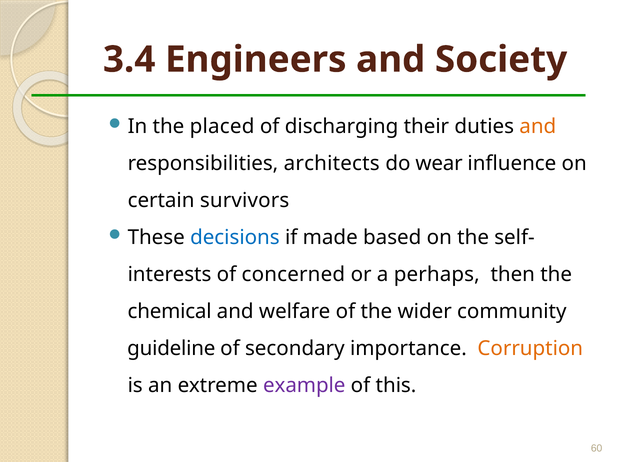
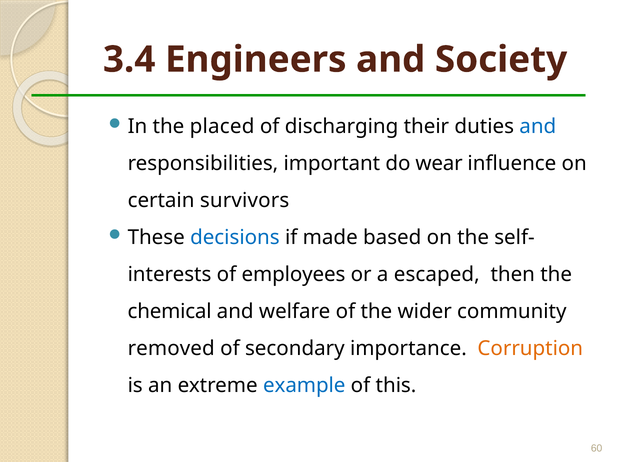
and at (538, 127) colour: orange -> blue
architects: architects -> important
concerned: concerned -> employees
perhaps: perhaps -> escaped
guideline: guideline -> removed
example colour: purple -> blue
